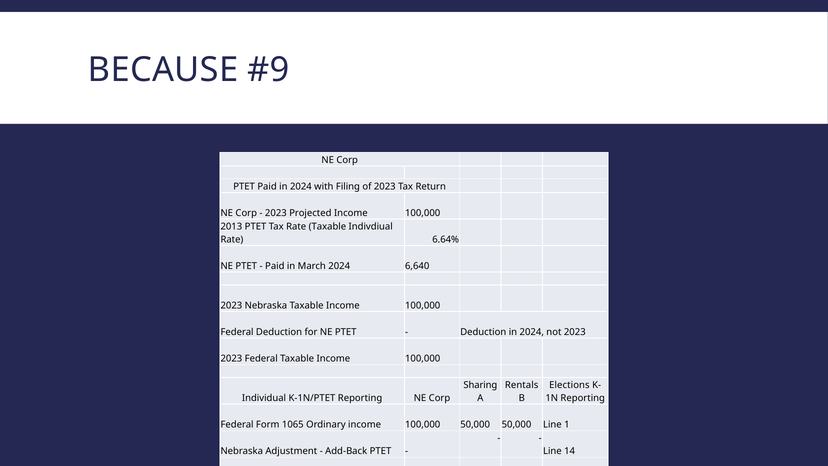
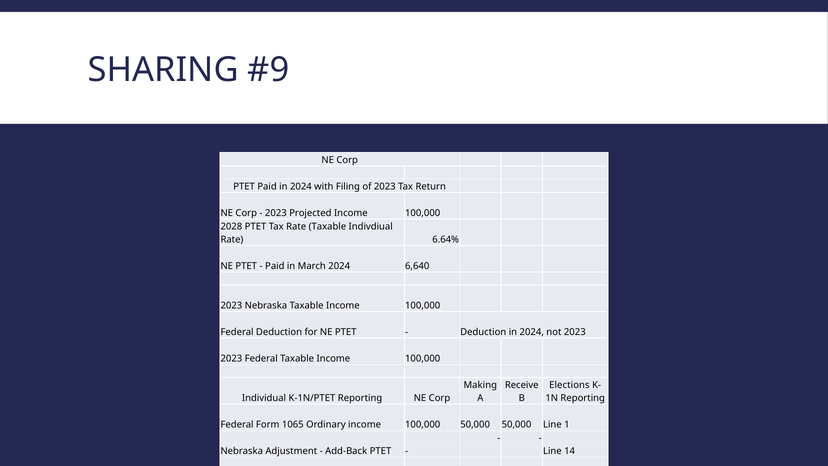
BECAUSE: BECAUSE -> SHARING
2013: 2013 -> 2028
Sharing: Sharing -> Making
Rentals: Rentals -> Receive
